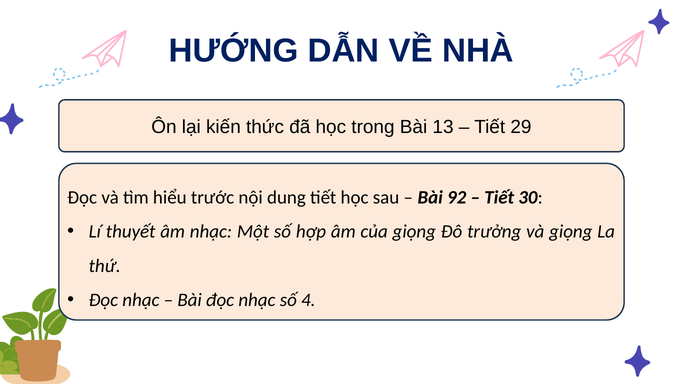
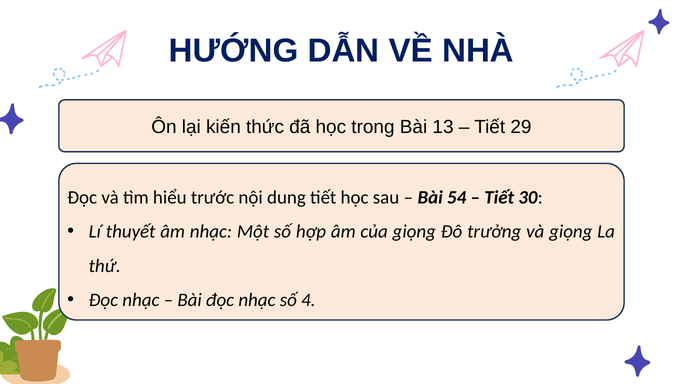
92: 92 -> 54
